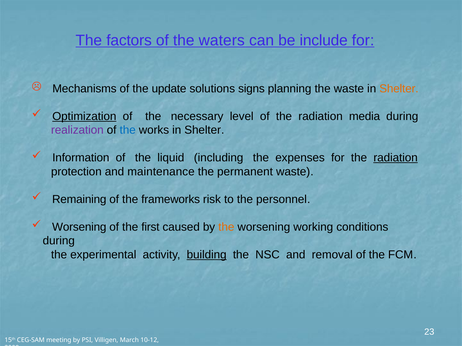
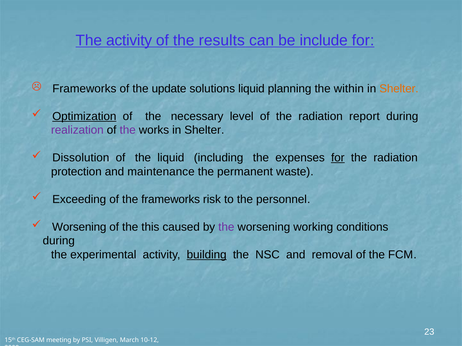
The factors: factors -> activity
waters: waters -> results
Mechanisms at (84, 89): Mechanisms -> Frameworks
solutions signs: signs -> liquid
the waste: waste -> within
media: media -> report
the at (128, 130) colour: blue -> purple
Information: Information -> Dissolution
for at (338, 158) underline: none -> present
radiation at (396, 158) underline: present -> none
Remaining: Remaining -> Exceeding
first: first -> this
the at (226, 227) colour: orange -> purple
